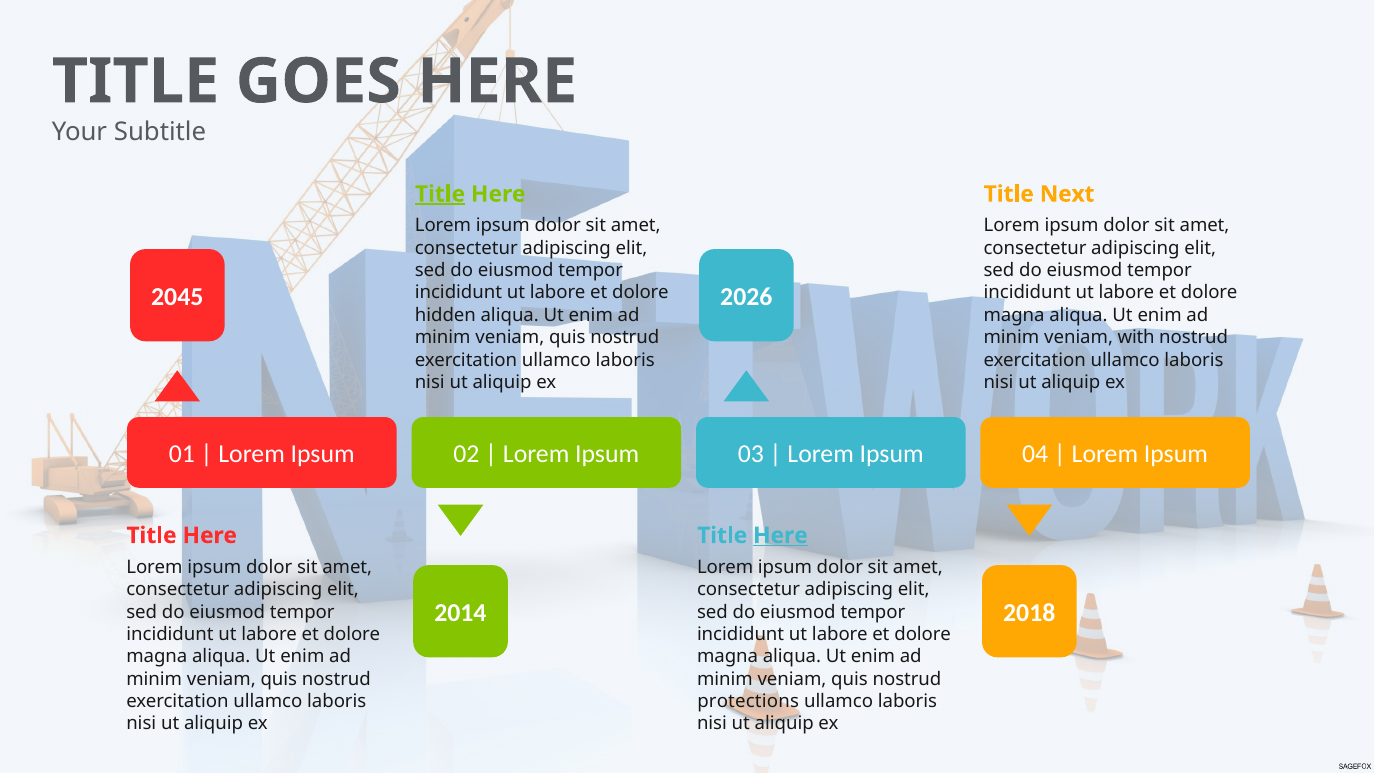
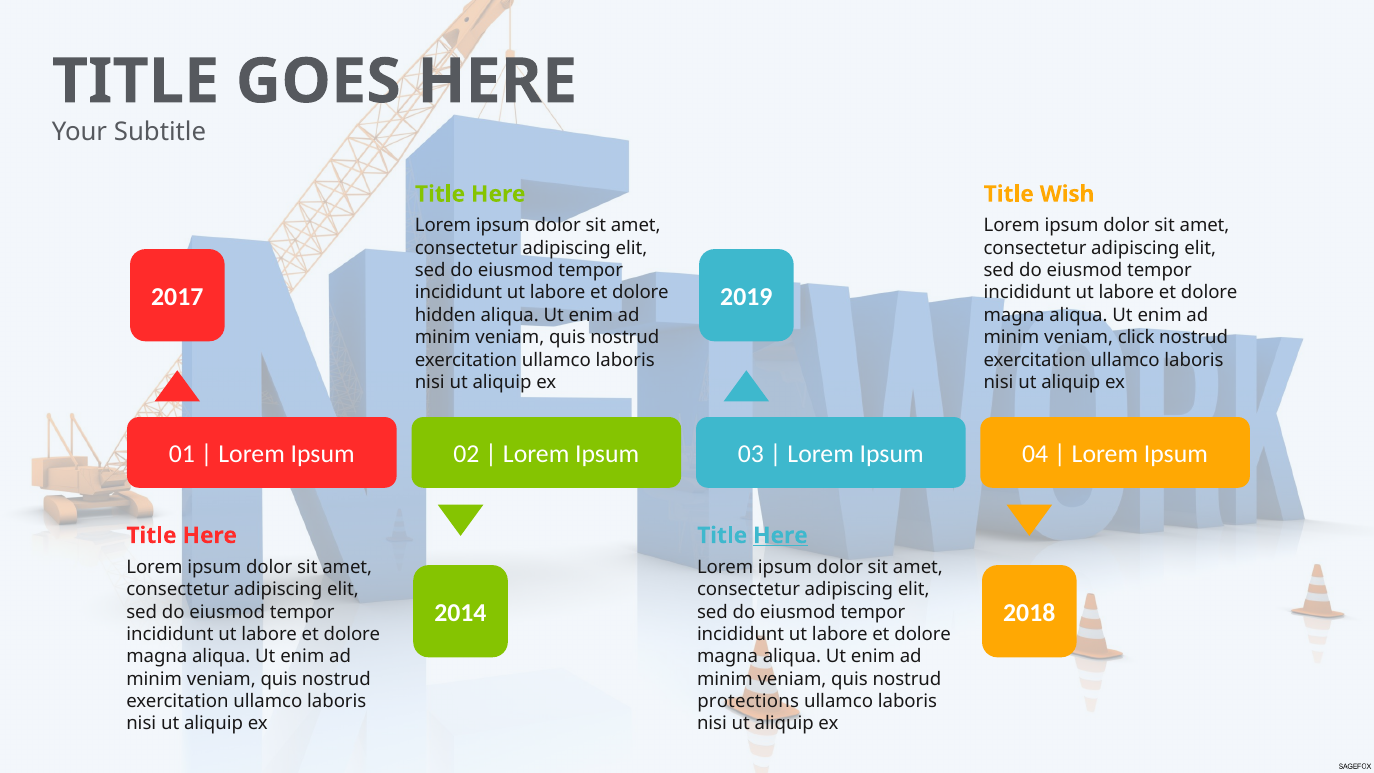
Title at (440, 194) underline: present -> none
Next: Next -> Wish
2045: 2045 -> 2017
2026: 2026 -> 2019
with: with -> click
